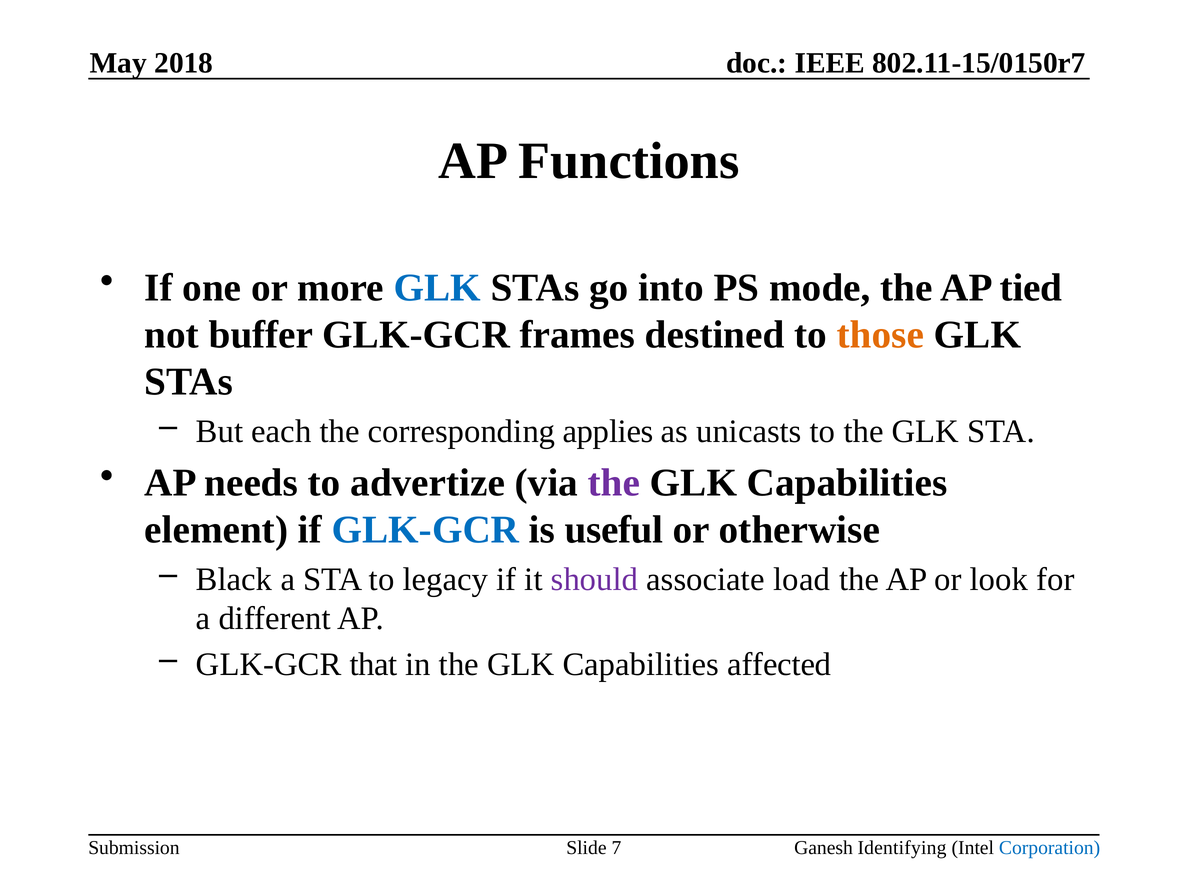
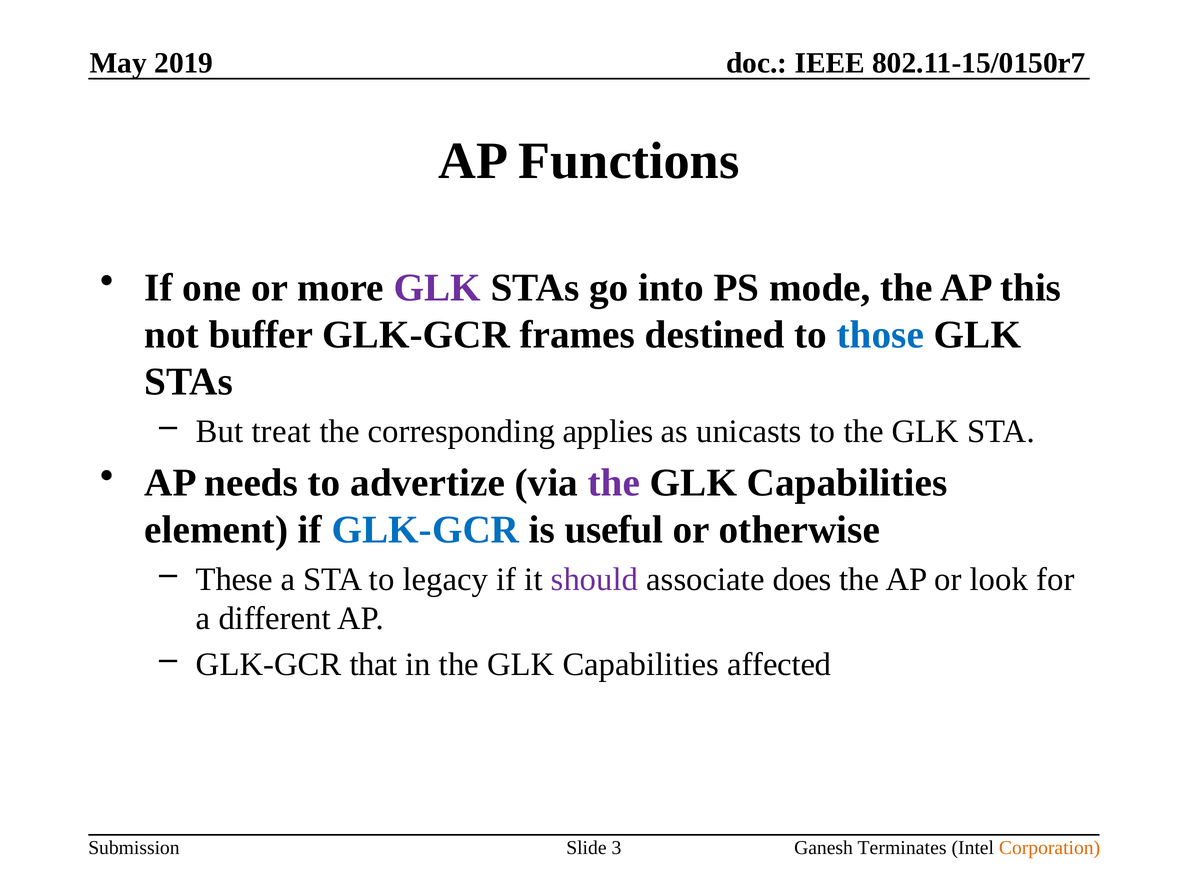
2018: 2018 -> 2019
GLK at (437, 287) colour: blue -> purple
tied: tied -> this
those colour: orange -> blue
each: each -> treat
Black: Black -> These
load: load -> does
Identifying: Identifying -> Terminates
Corporation colour: blue -> orange
7: 7 -> 3
